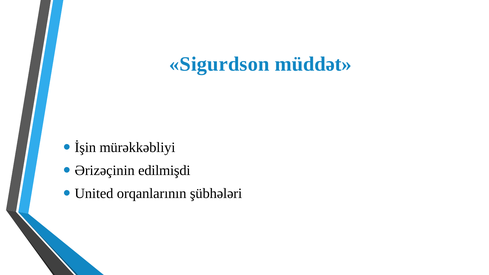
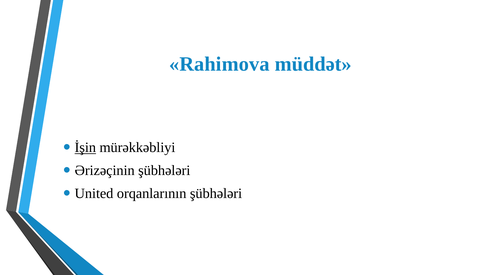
Sigurdson: Sigurdson -> Rahimova
İşin underline: none -> present
Ərizəçinin edilmişdi: edilmişdi -> şübhələri
